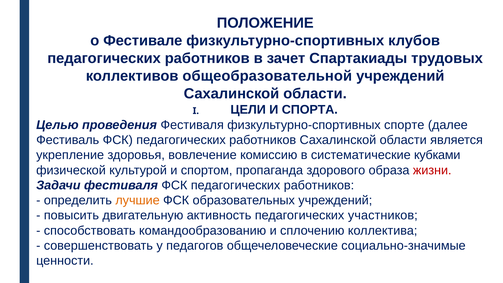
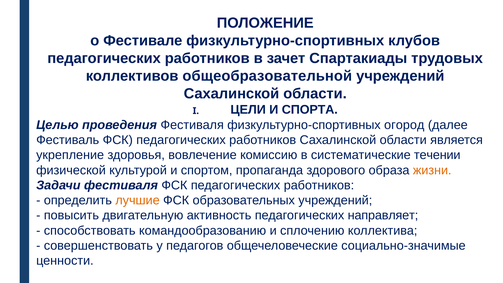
спорте: спорте -> огород
кубками: кубками -> течении
жизни colour: red -> orange
участников: участников -> направляет
